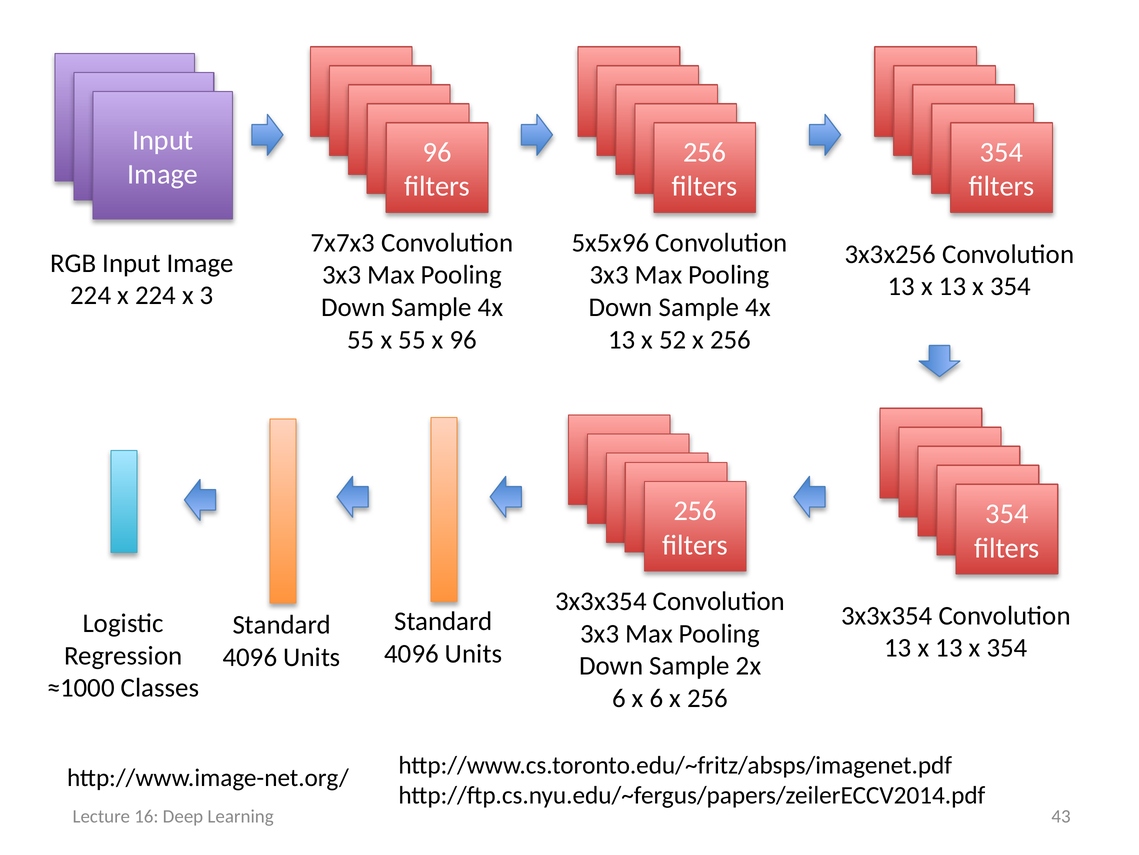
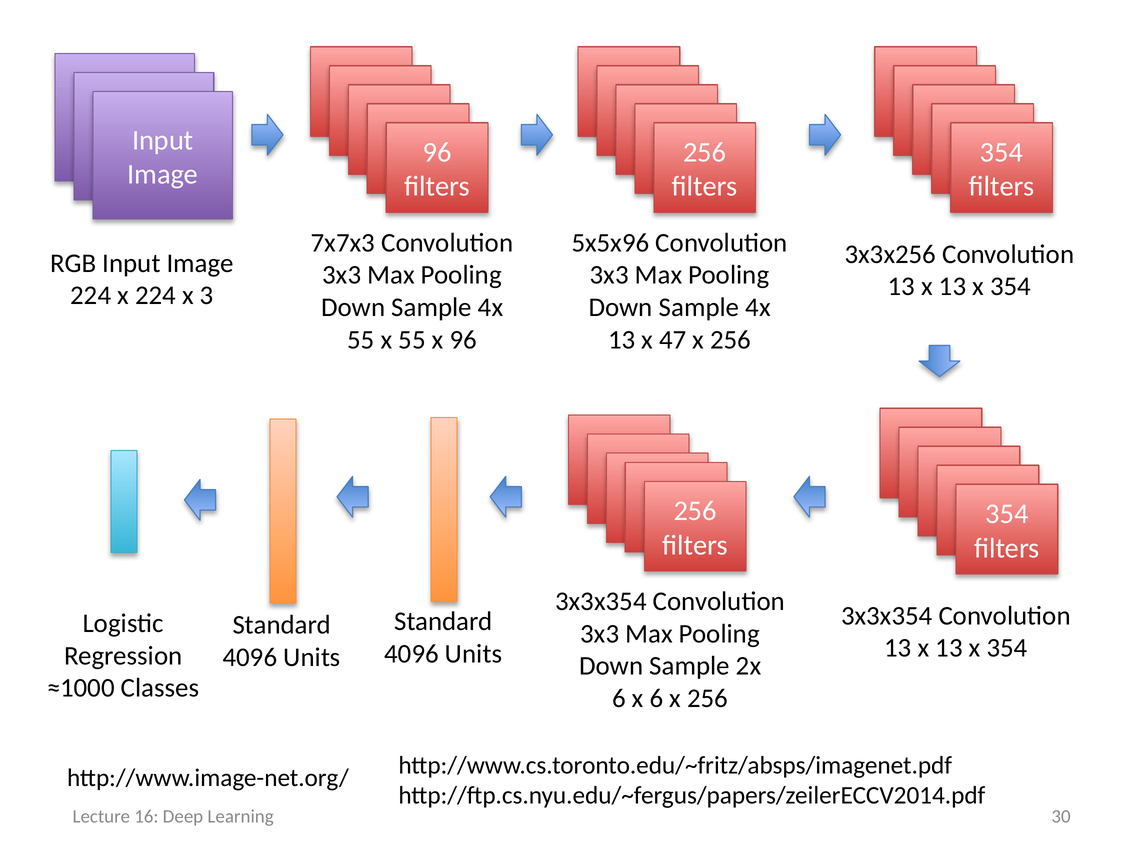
52: 52 -> 47
43: 43 -> 30
